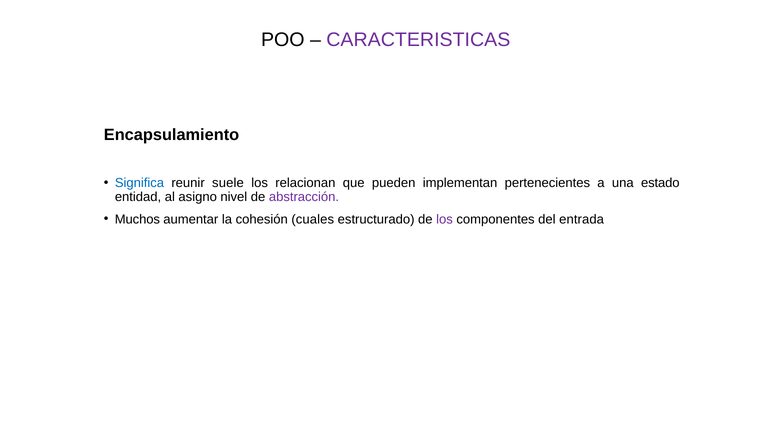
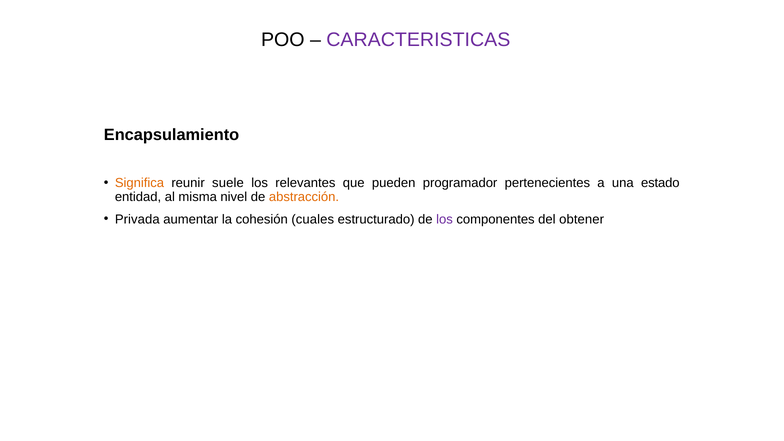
Significa colour: blue -> orange
relacionan: relacionan -> relevantes
implementan: implementan -> programador
asigno: asigno -> misma
abstracción colour: purple -> orange
Muchos: Muchos -> Privada
entrada: entrada -> obtener
